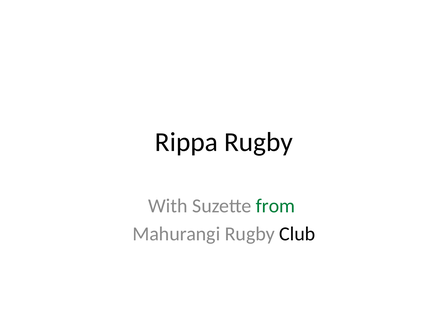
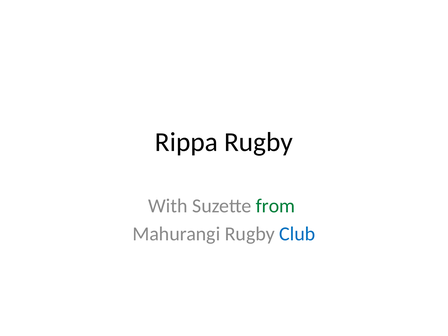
Club colour: black -> blue
